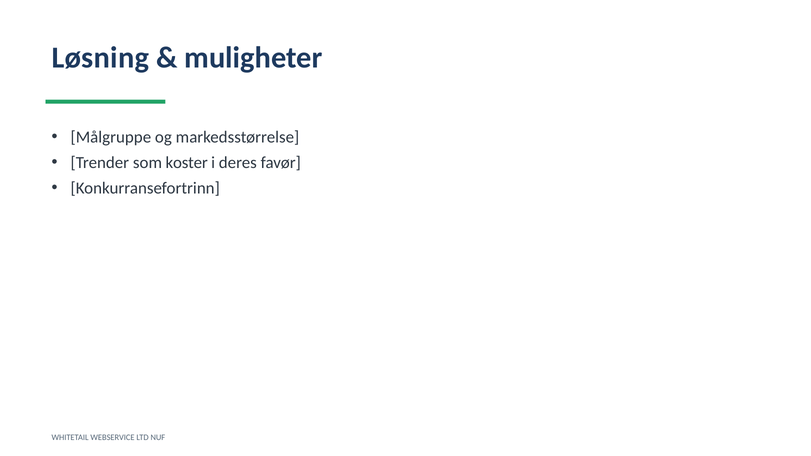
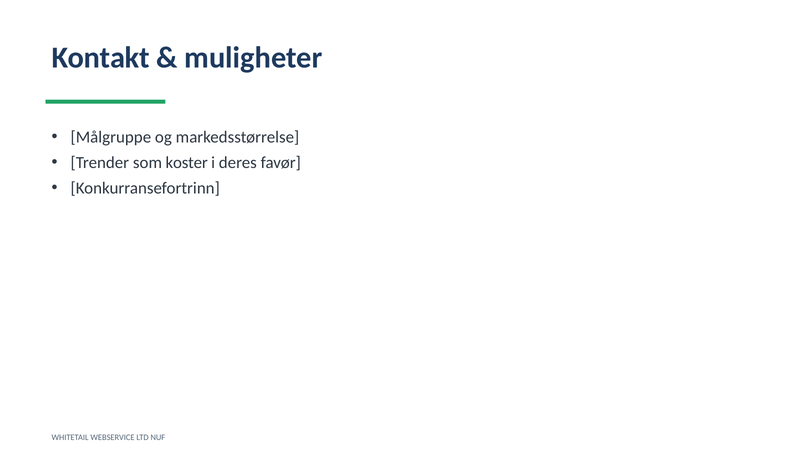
Løsning: Løsning -> Kontakt
